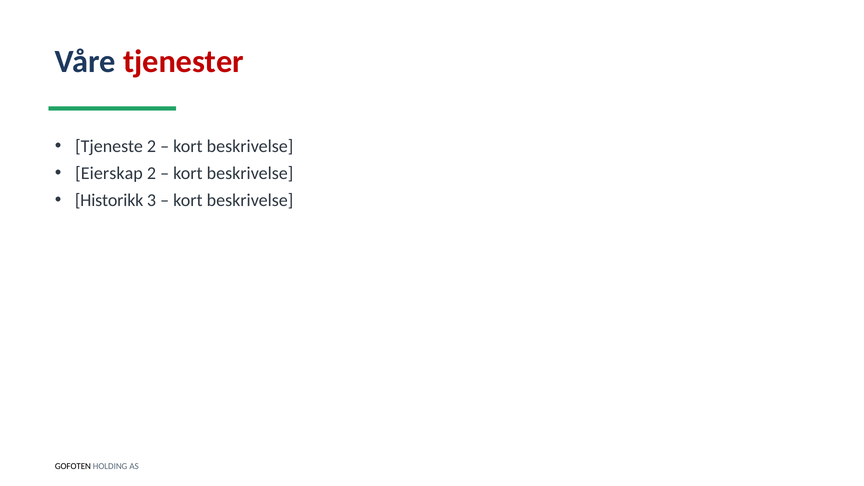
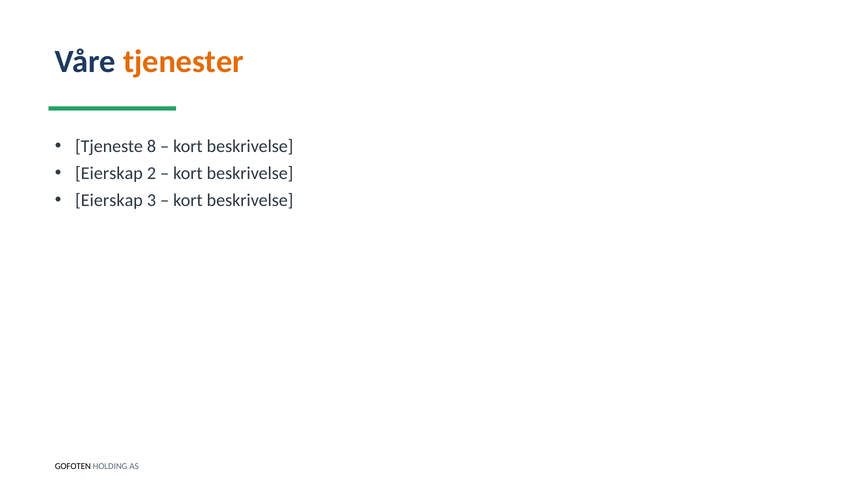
tjenester colour: red -> orange
Tjeneste 2: 2 -> 8
Historikk at (109, 200): Historikk -> Eierskap
